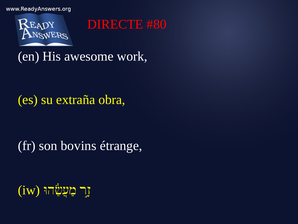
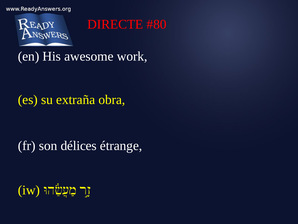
bovins: bovins -> délices
